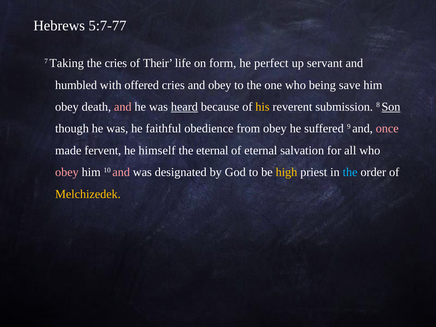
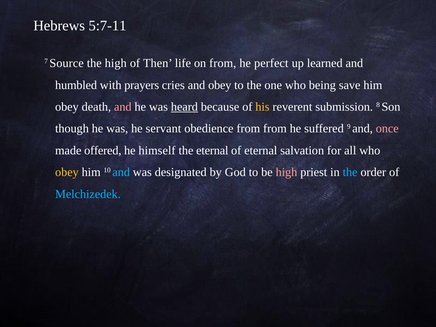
5:7-77: 5:7-77 -> 5:7-11
Taking: Taking -> Source
the cries: cries -> high
Their: Their -> Then
on form: form -> from
servant: servant -> learned
offered: offered -> prayers
Son underline: present -> none
faithful: faithful -> servant
from obey: obey -> from
fervent: fervent -> offered
obey at (67, 172) colour: pink -> yellow
and at (121, 172) colour: pink -> light blue
high at (286, 172) colour: yellow -> pink
Melchizedek colour: yellow -> light blue
